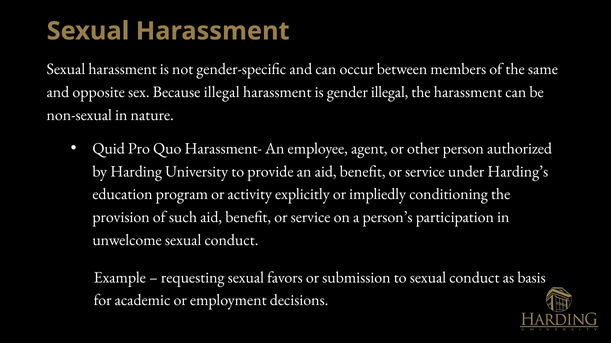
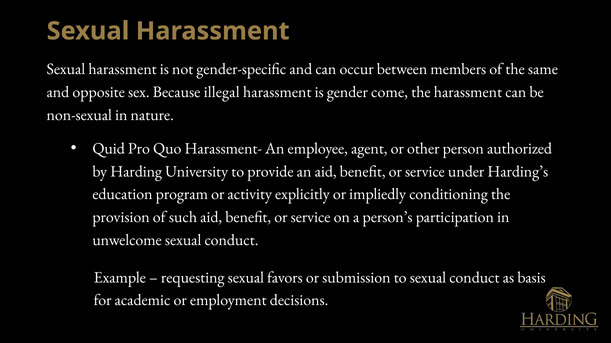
gender illegal: illegal -> come
